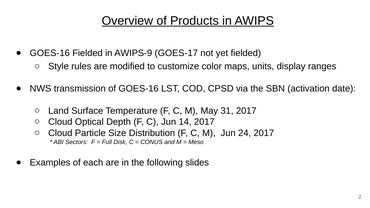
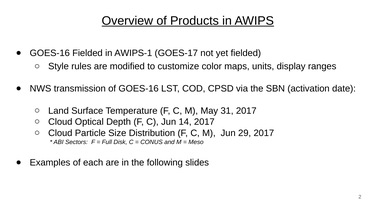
AWIPS-9: AWIPS-9 -> AWIPS-1
24: 24 -> 29
